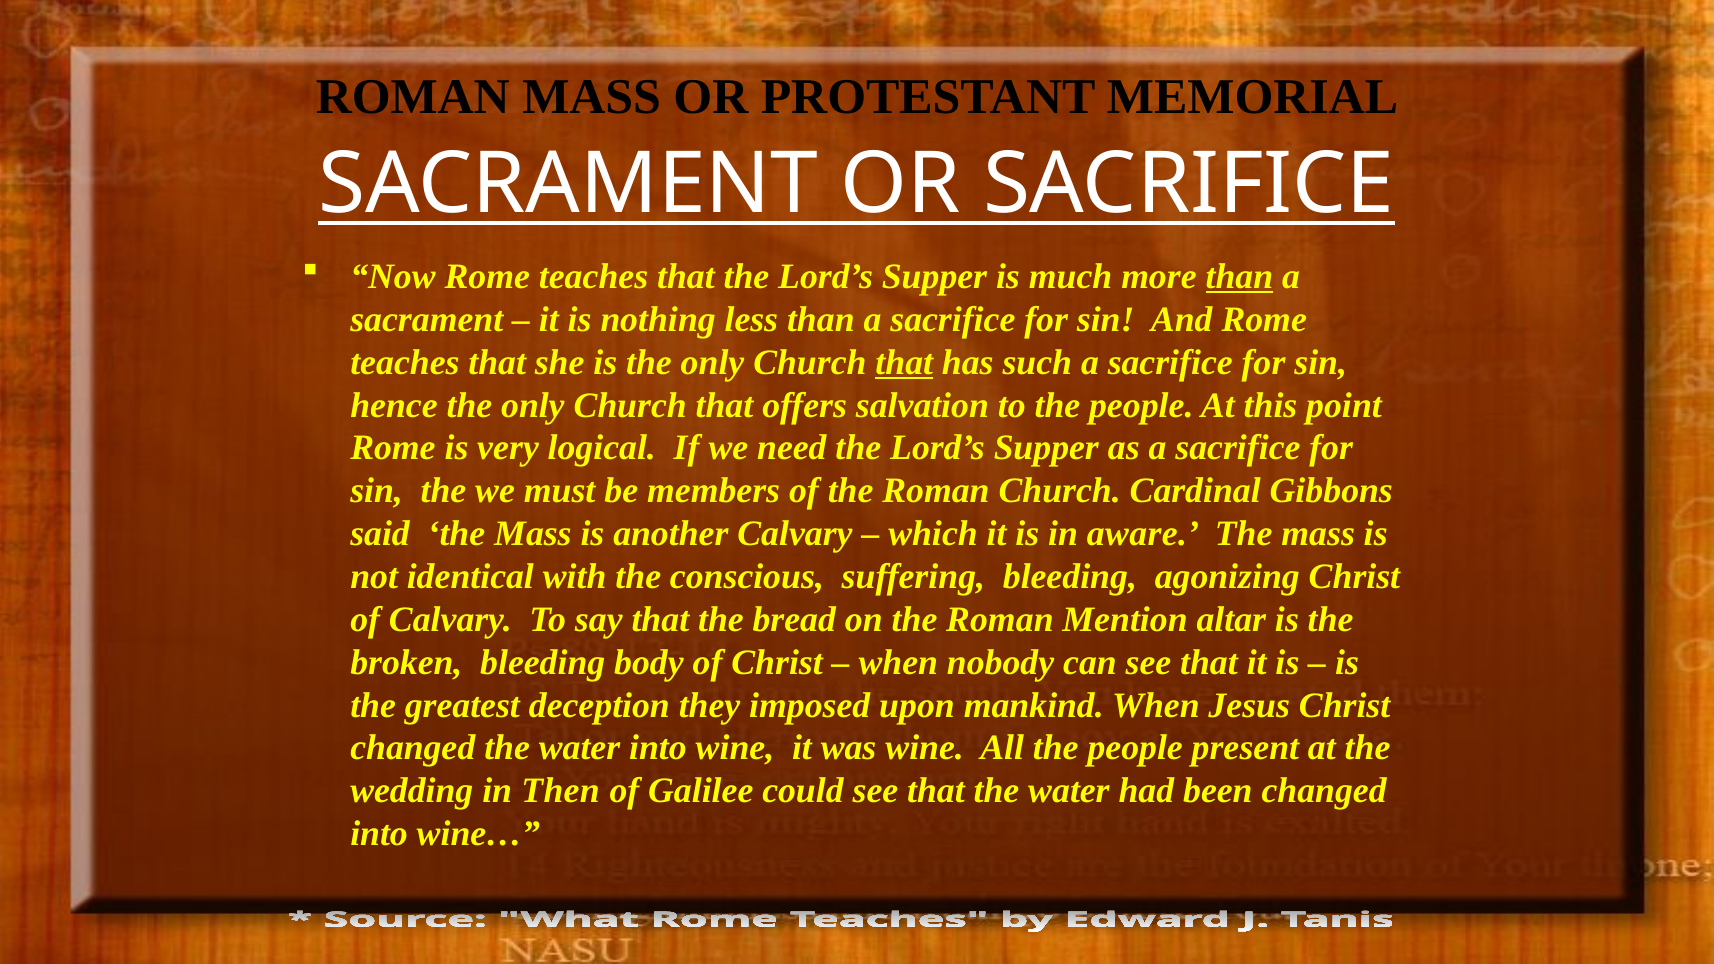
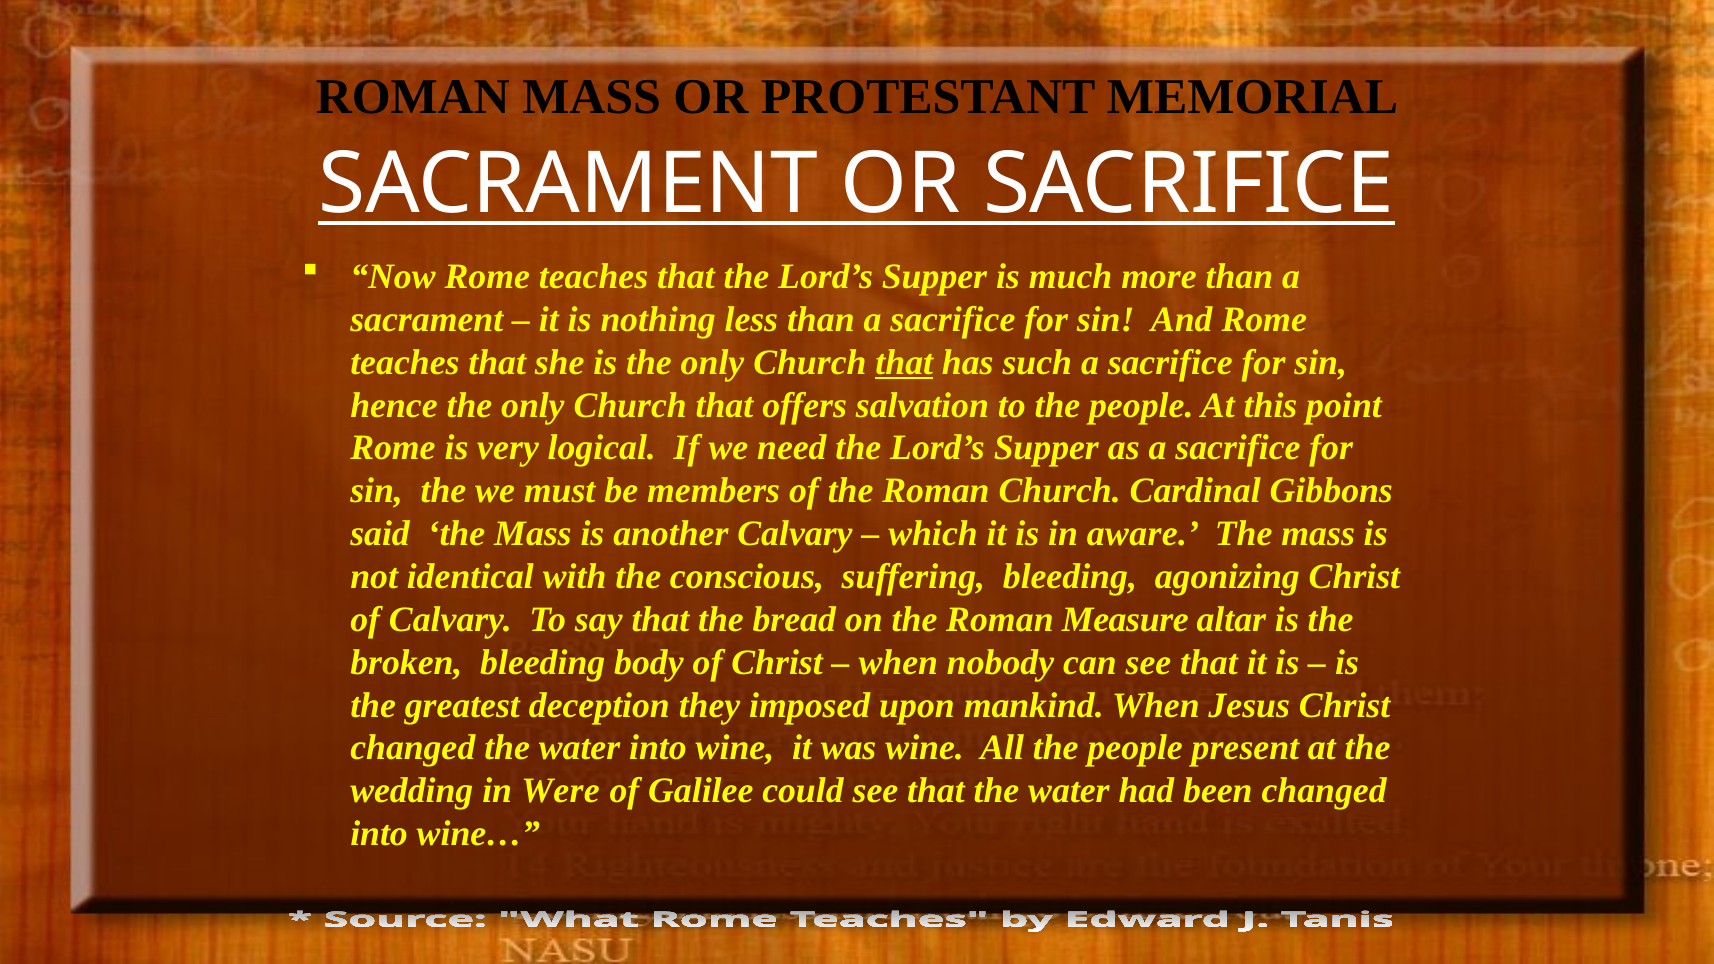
than at (1239, 277) underline: present -> none
Mention: Mention -> Measure
Then: Then -> Were
